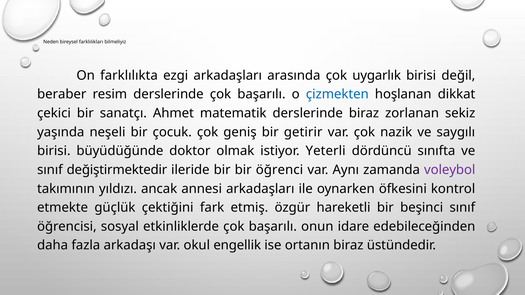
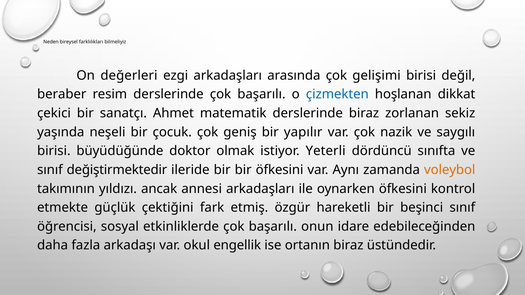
farklılıkta: farklılıkta -> değerleri
uygarlık: uygarlık -> gelişimi
getirir: getirir -> yapılır
bir öğrenci: öğrenci -> öfkesini
voleybol colour: purple -> orange
